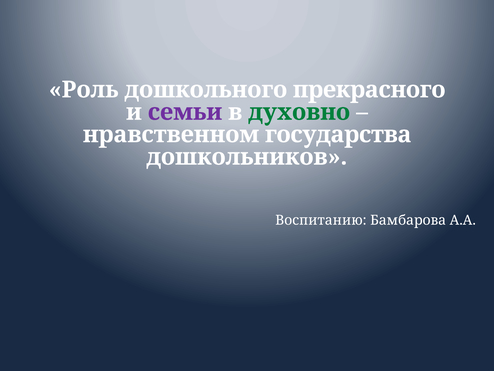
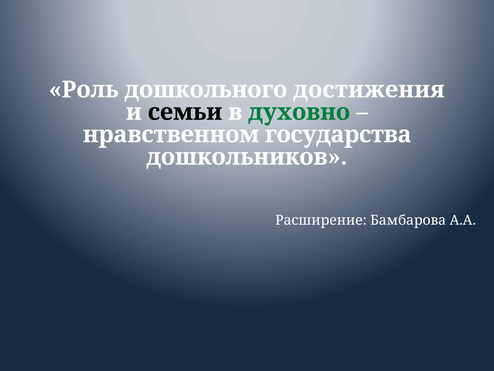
прекрасного: прекрасного -> достижения
семьи colour: purple -> black
Воспитанию: Воспитанию -> Расширение
